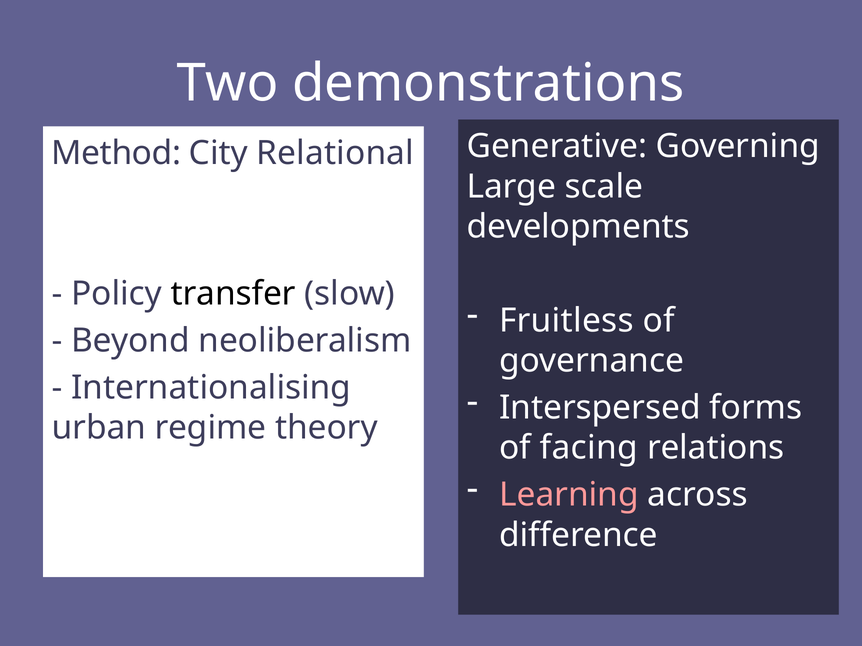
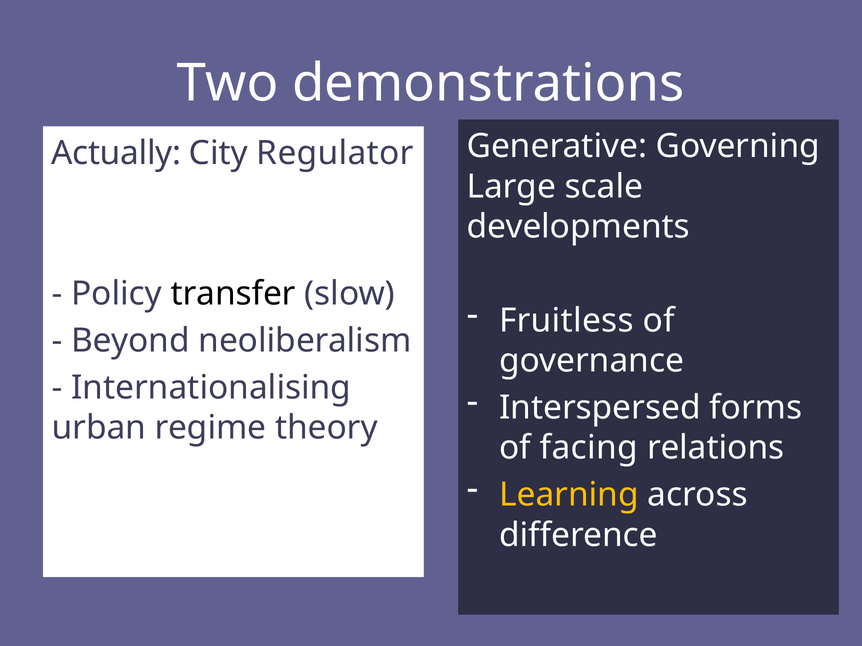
Method: Method -> Actually
Relational: Relational -> Regulator
Learning colour: pink -> yellow
